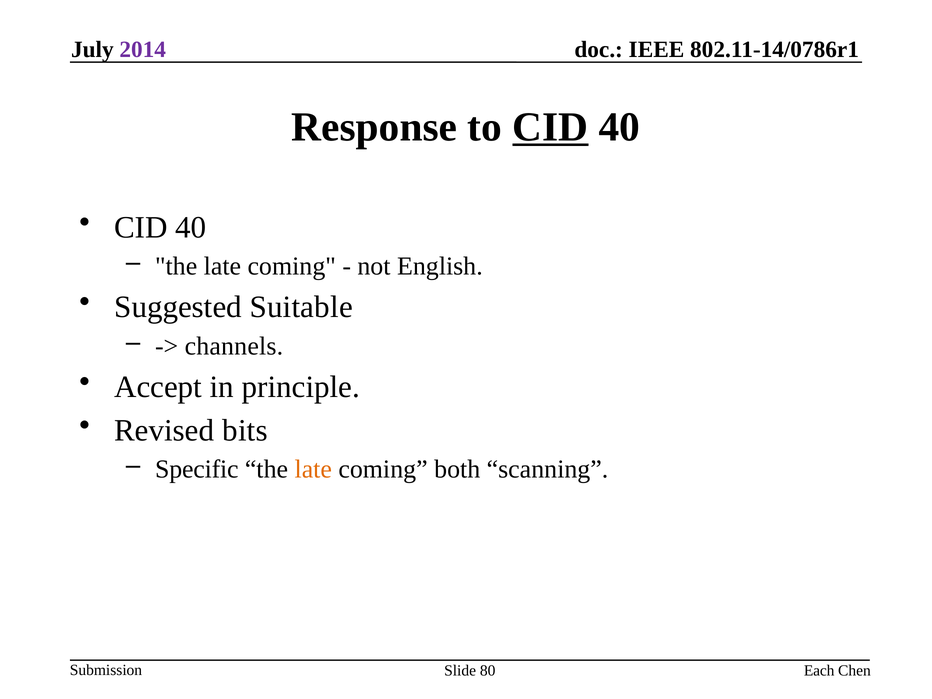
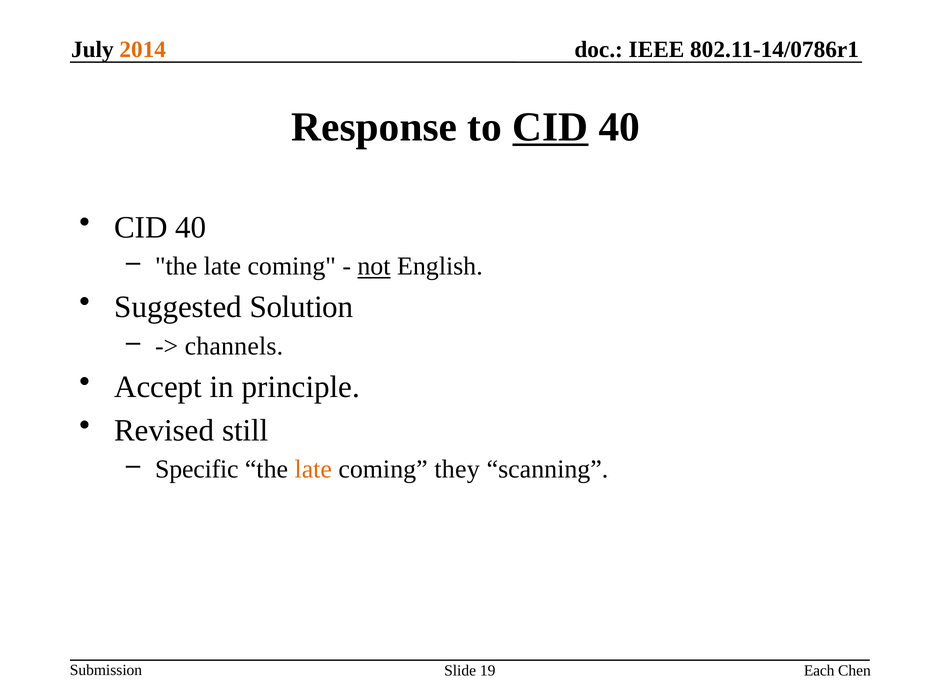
2014 colour: purple -> orange
not underline: none -> present
Suitable: Suitable -> Solution
bits: bits -> still
both: both -> they
80: 80 -> 19
